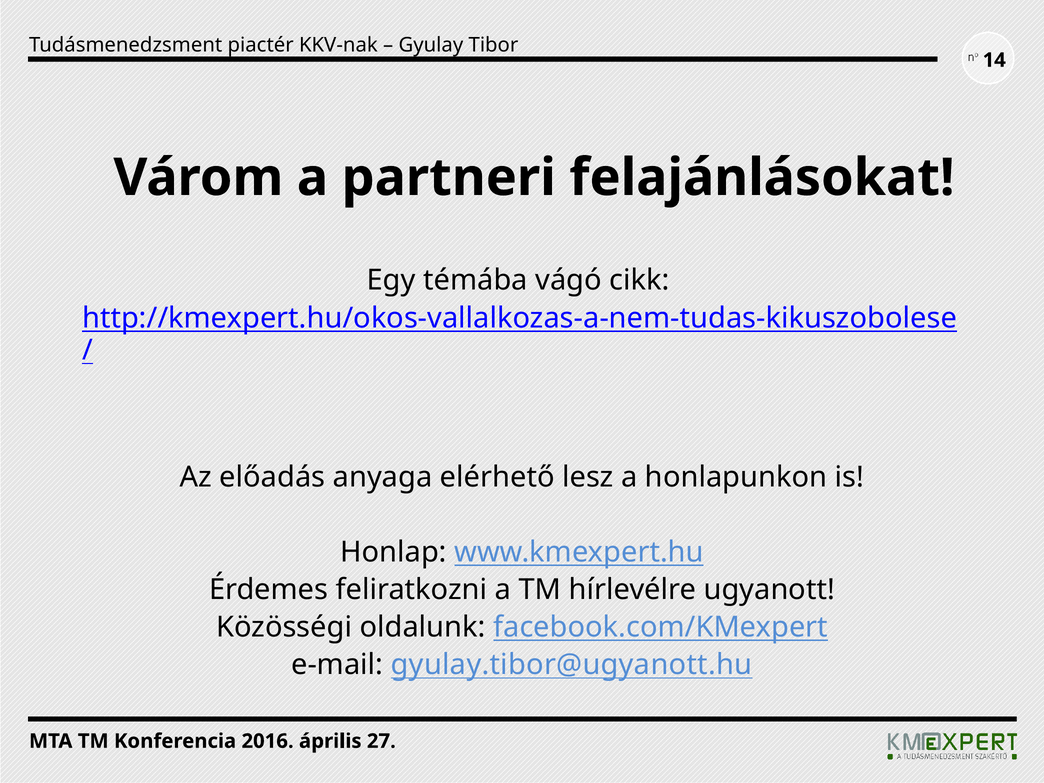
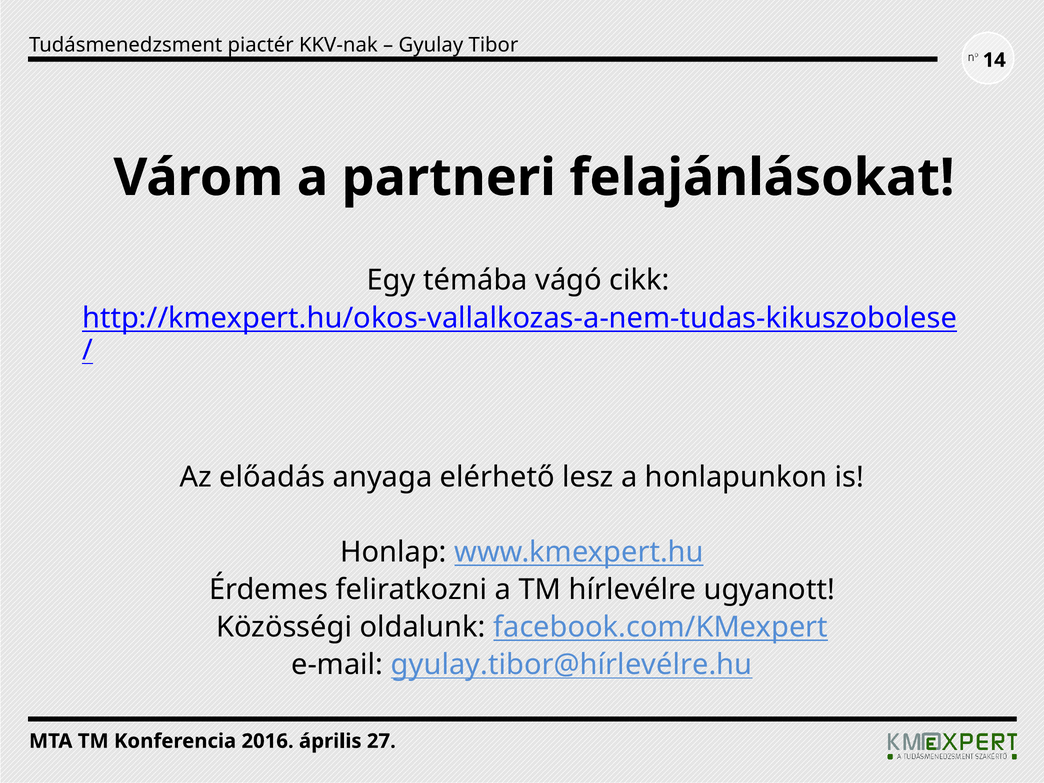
gyulay.tibor@ugyanott.hu: gyulay.tibor@ugyanott.hu -> gyulay.tibor@hírlevélre.hu
